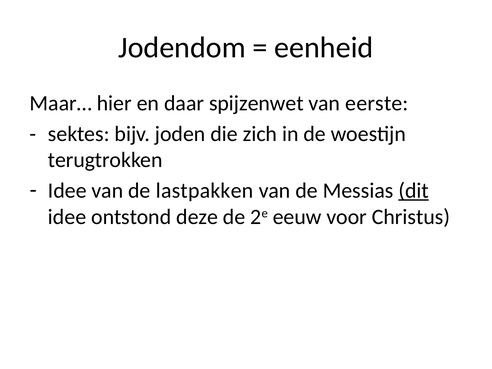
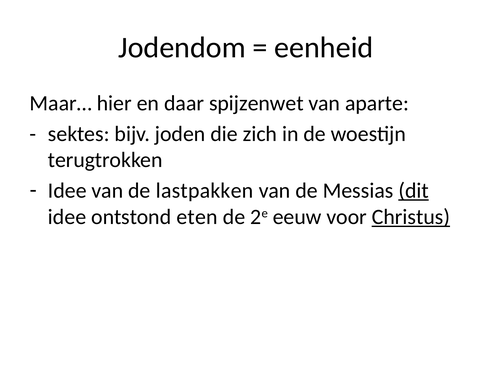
eerste: eerste -> aparte
deze: deze -> eten
Christus underline: none -> present
